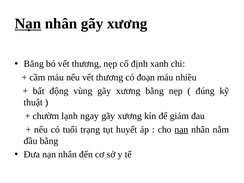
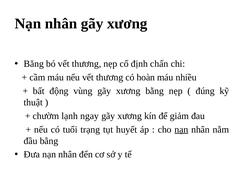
Nạn at (28, 24) underline: present -> none
xanh: xanh -> chấn
đoạn: đoạn -> hoàn
